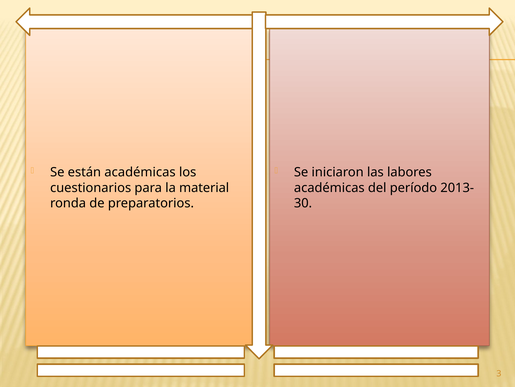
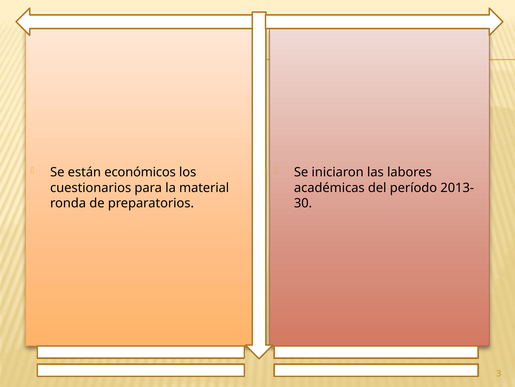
están académicas: académicas -> económicos
